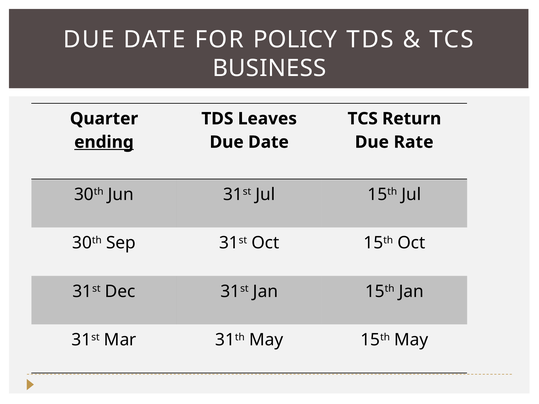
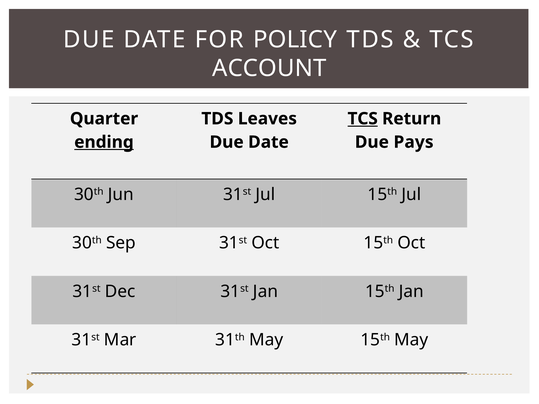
BUSINESS: BUSINESS -> ACCOUNT
TCS at (363, 119) underline: none -> present
Rate: Rate -> Pays
